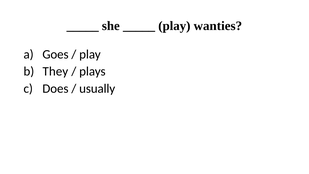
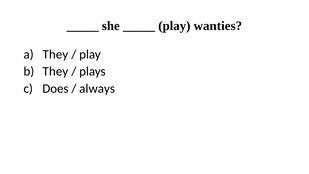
Goes at (55, 54): Goes -> They
usually: usually -> always
